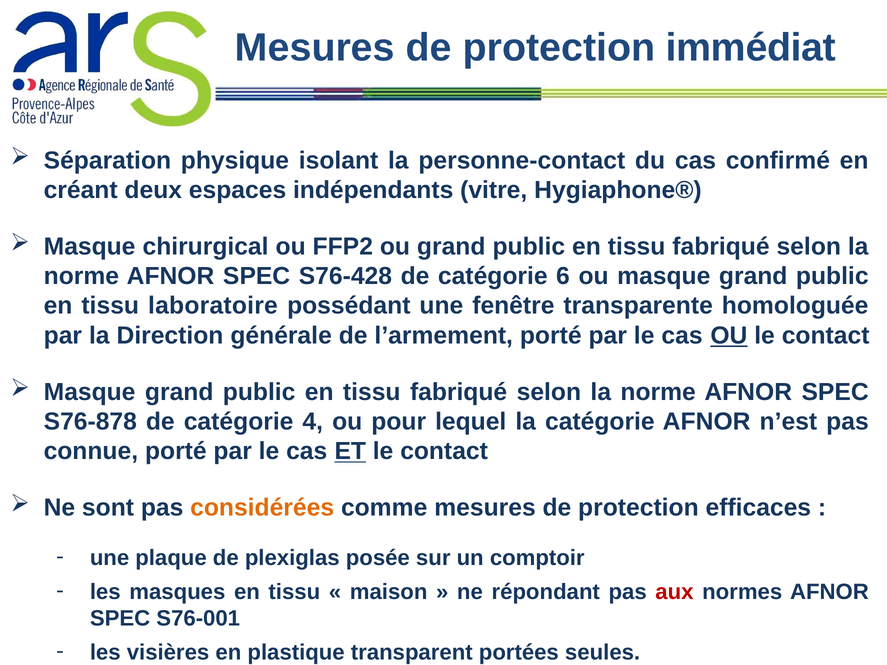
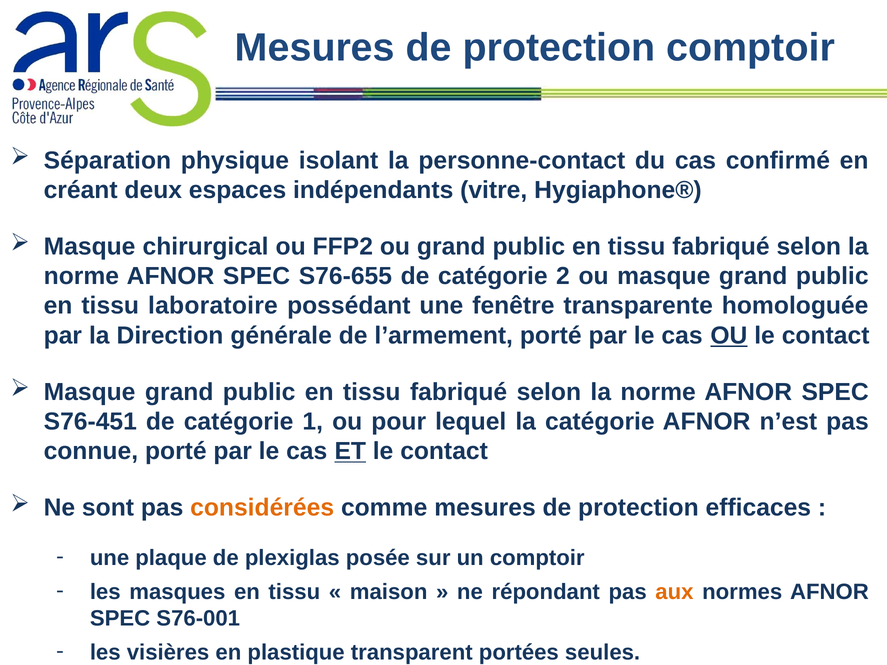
protection immédiat: immédiat -> comptoir
S76-428: S76-428 -> S76-655
6: 6 -> 2
S76-878: S76-878 -> S76-451
4: 4 -> 1
aux colour: red -> orange
